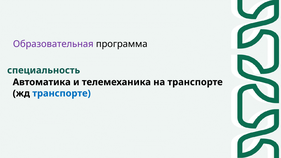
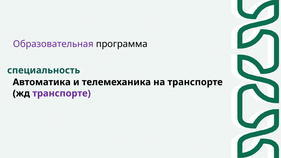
транспорте at (62, 93) colour: blue -> purple
